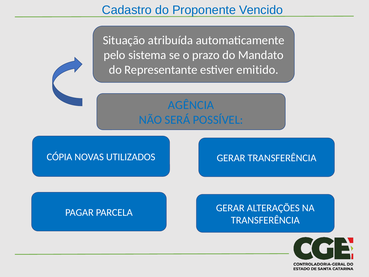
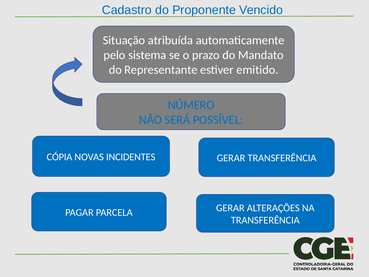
AGÊNCIA: AGÊNCIA -> NÚMERO
UTILIZADOS: UTILIZADOS -> INCIDENTES
